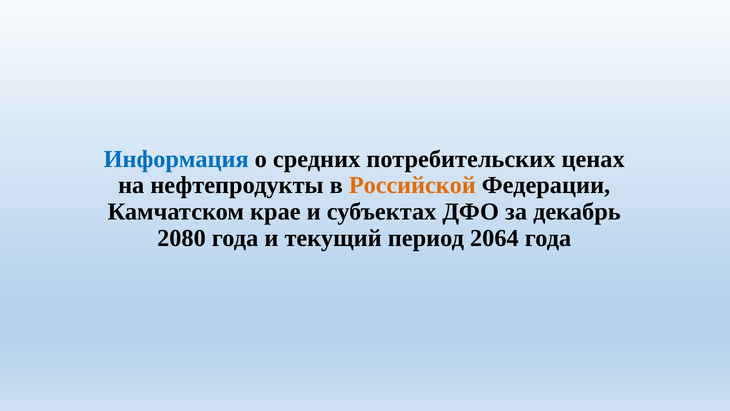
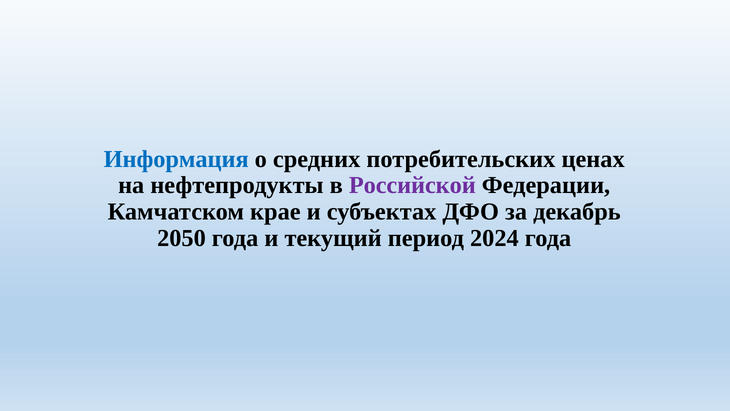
Российской colour: orange -> purple
2080: 2080 -> 2050
2064: 2064 -> 2024
